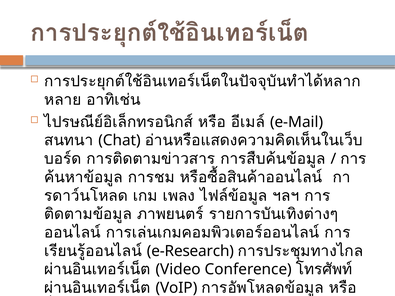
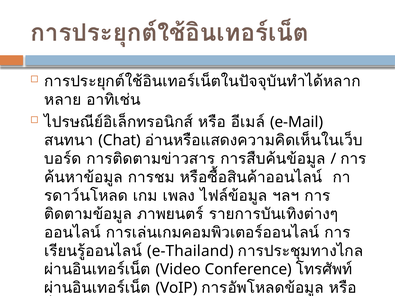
e-Research: e-Research -> e-Thailand
